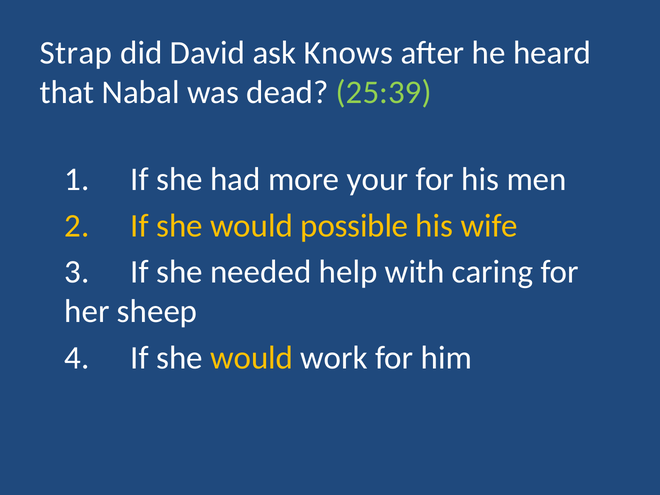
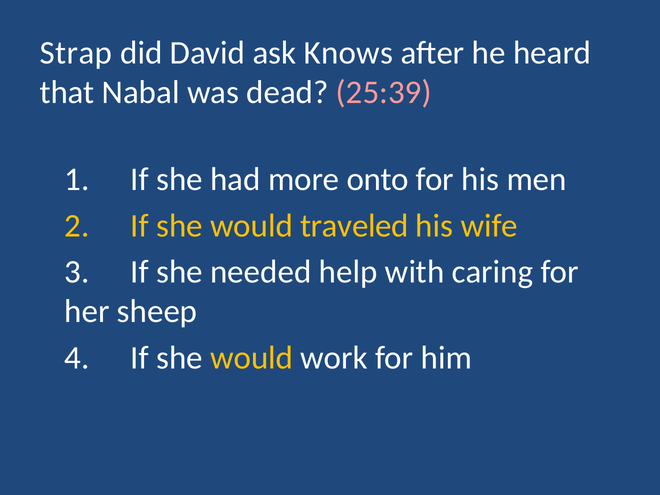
25:39 colour: light green -> pink
your: your -> onto
possible: possible -> traveled
